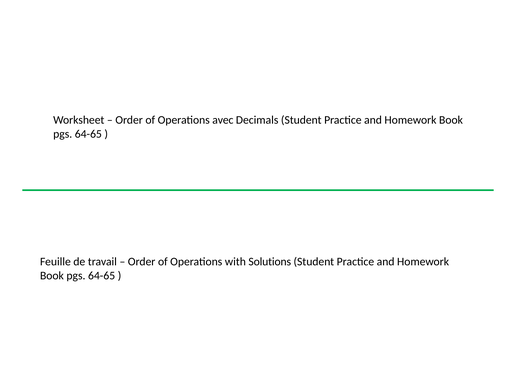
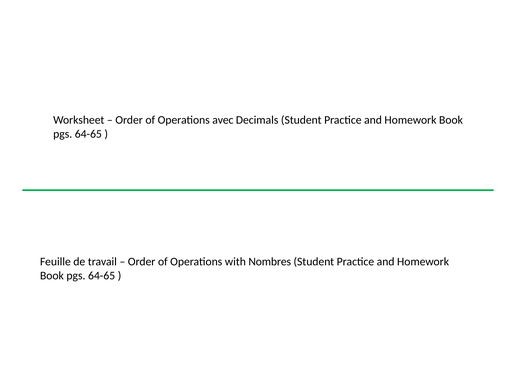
Solutions: Solutions -> Nombres
